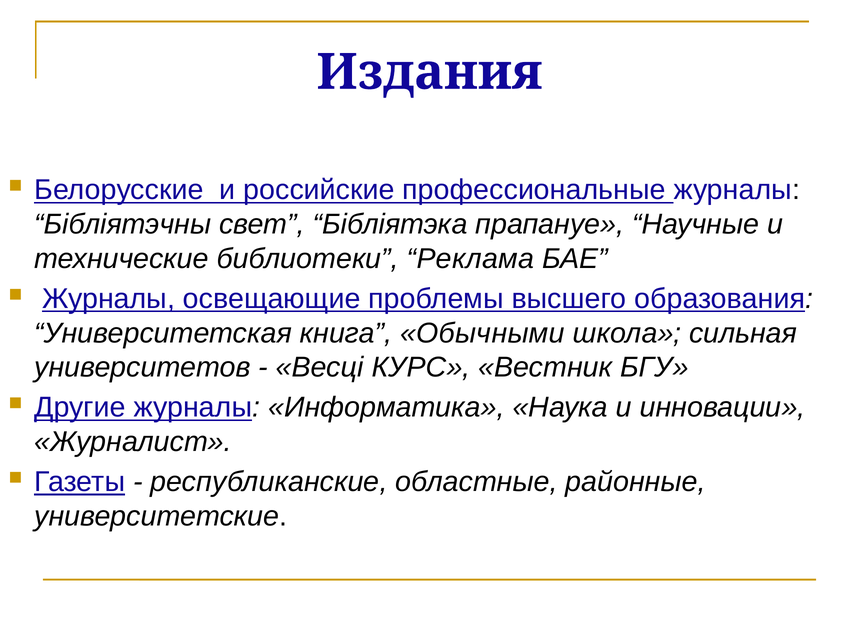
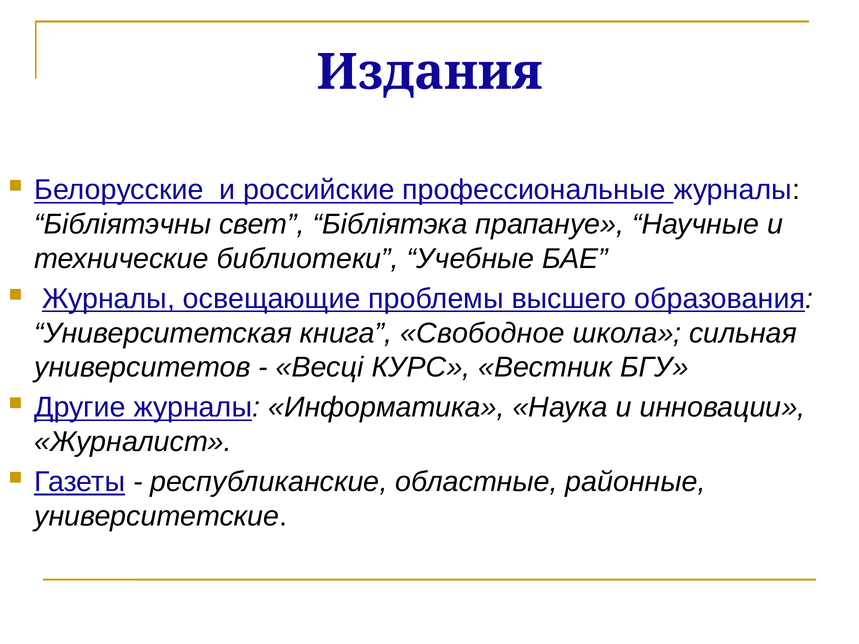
Реклама: Реклама -> Учебные
Обычными: Обычными -> Свободное
